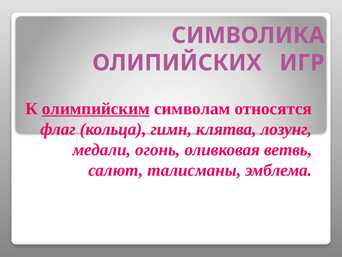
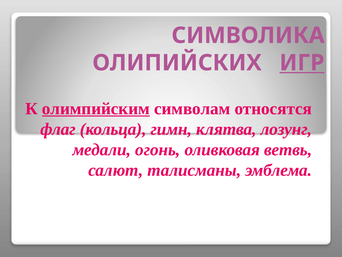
ИГР underline: none -> present
